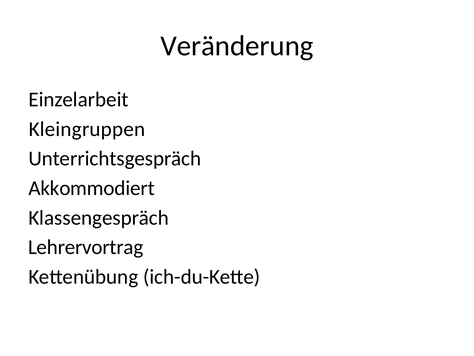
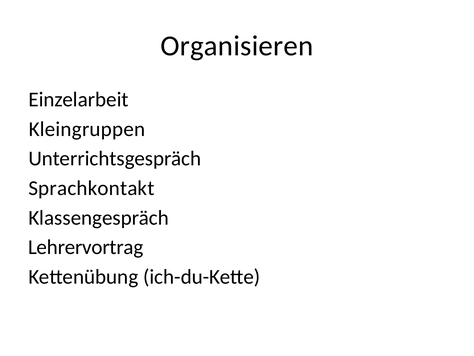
Veränderung: Veränderung -> Organisieren
Akkommodiert: Akkommodiert -> Sprachkontakt
